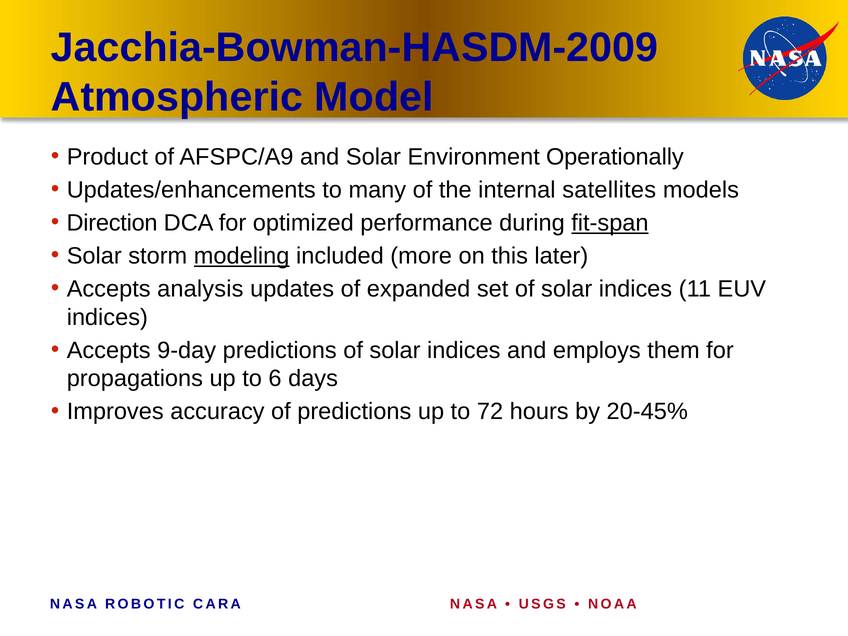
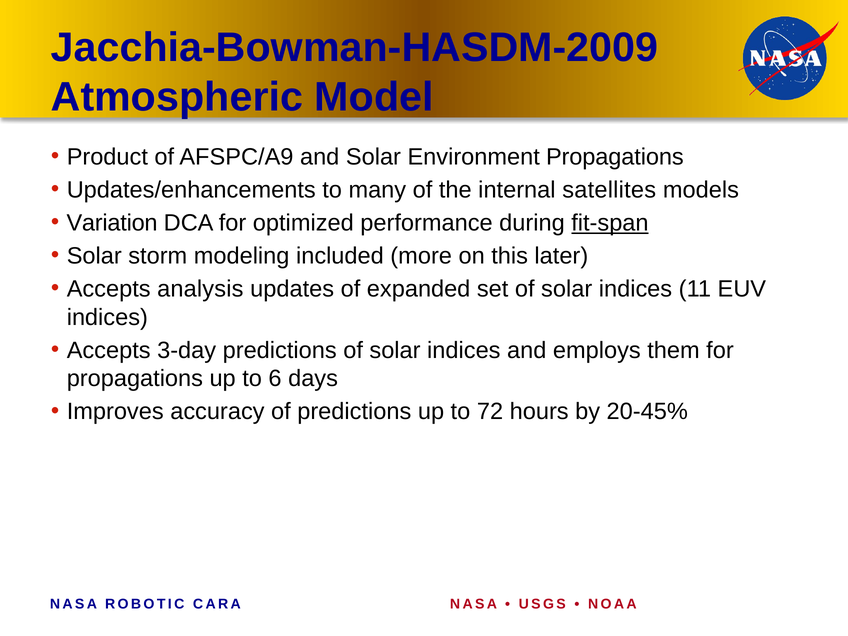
Environment Operationally: Operationally -> Propagations
Direction: Direction -> Variation
modeling underline: present -> none
9-day: 9-day -> 3-day
